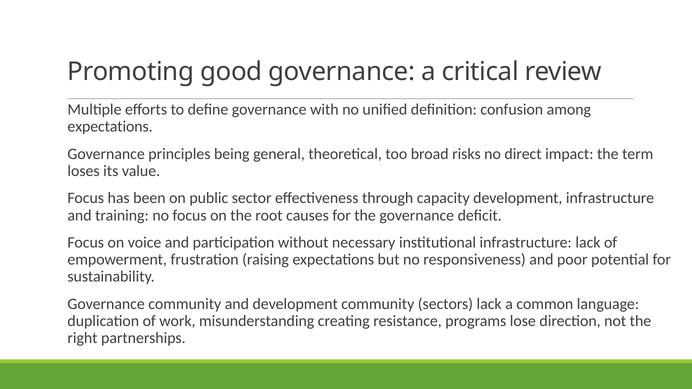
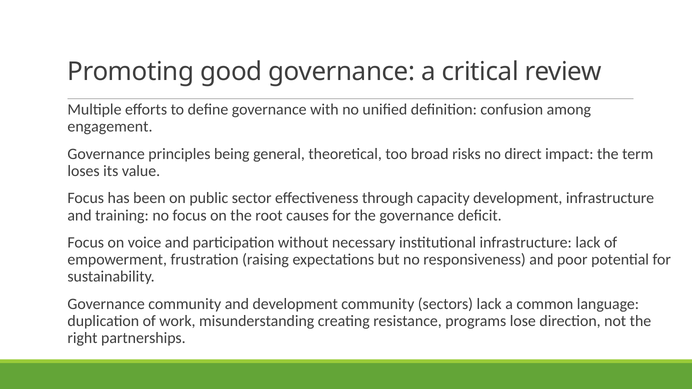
expectations at (110, 127): expectations -> engagement
